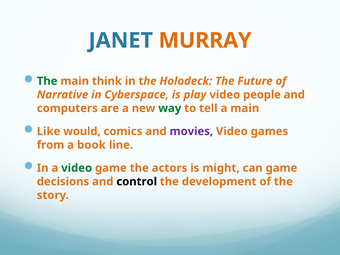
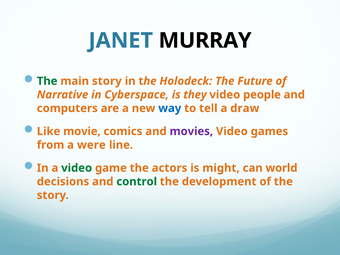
MURRAY colour: orange -> black
main think: think -> story
play: play -> they
way colour: green -> blue
a main: main -> draw
would: would -> movie
book: book -> were
can game: game -> world
control colour: black -> green
